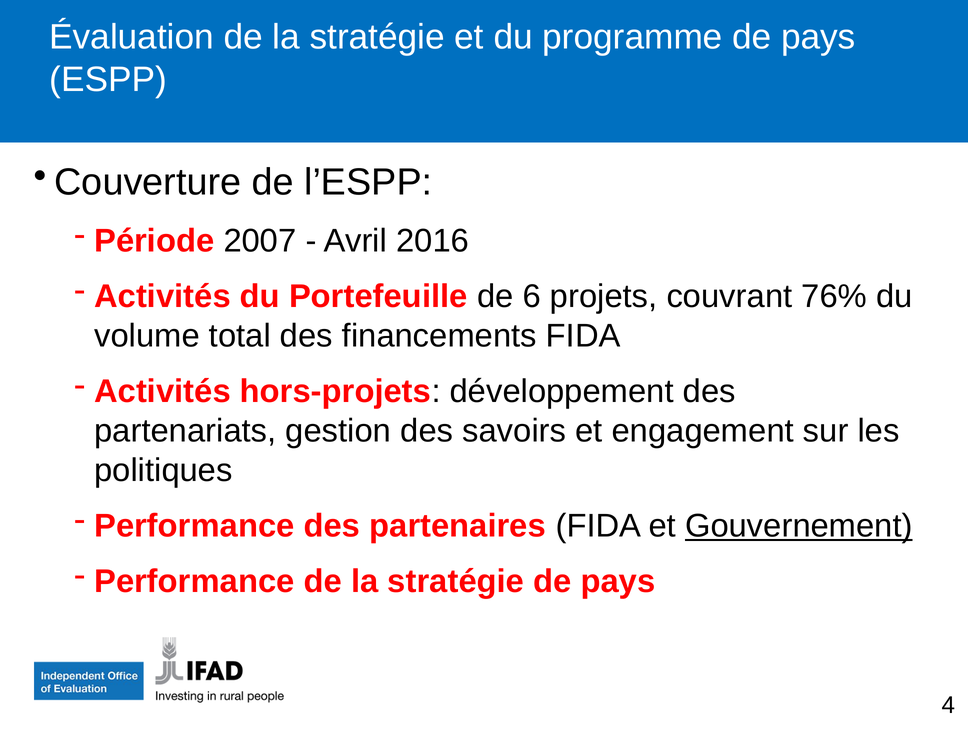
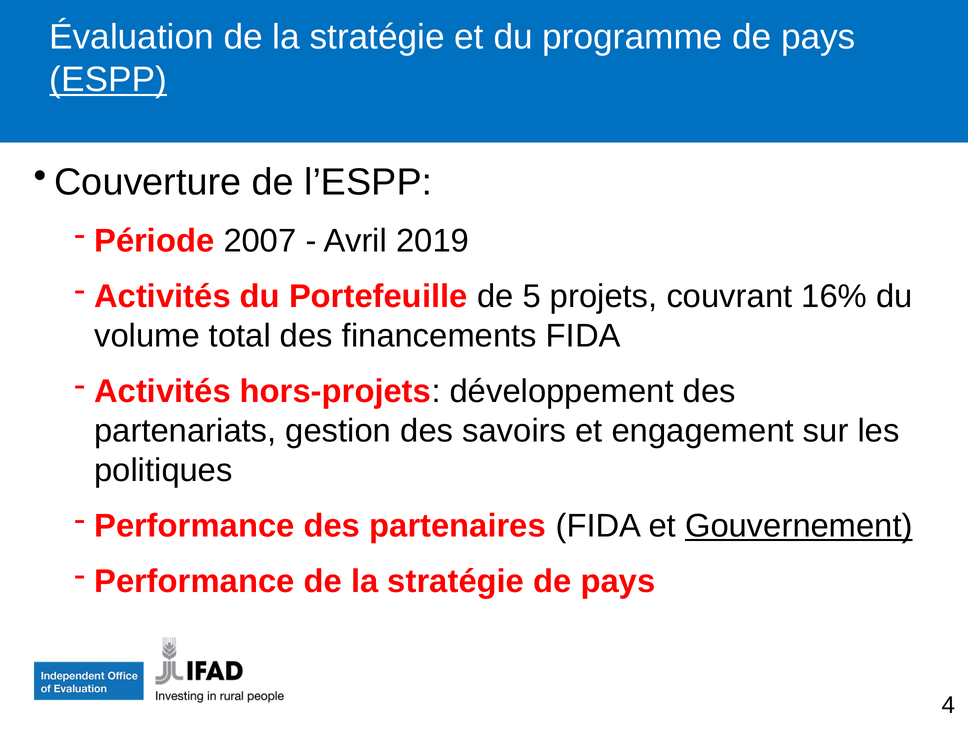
ESPP underline: none -> present
2016: 2016 -> 2019
6: 6 -> 5
76%: 76% -> 16%
